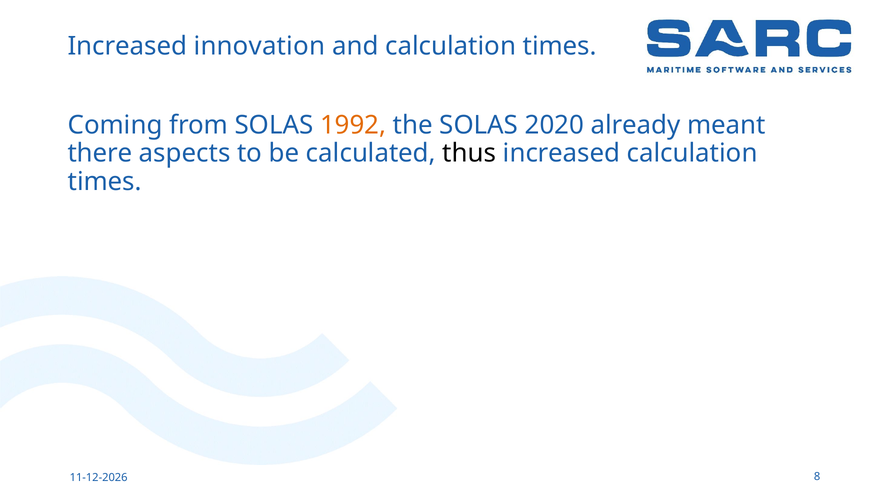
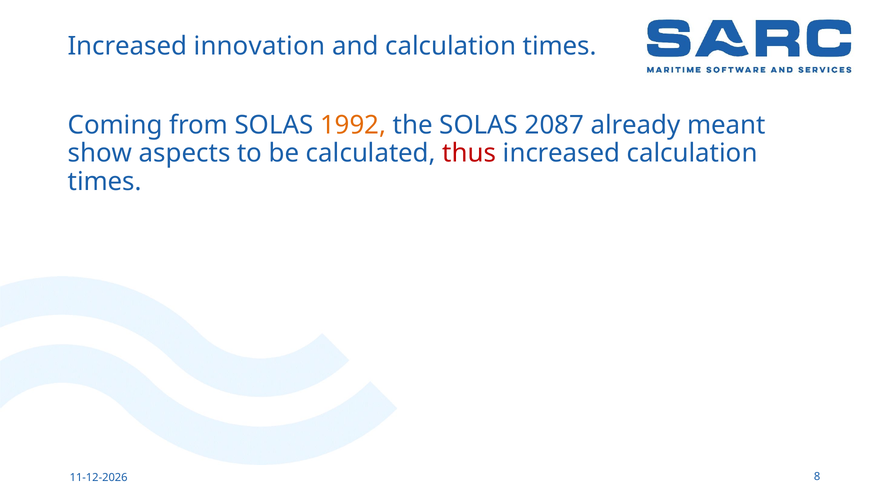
2020: 2020 -> 2087
there: there -> show
thus colour: black -> red
